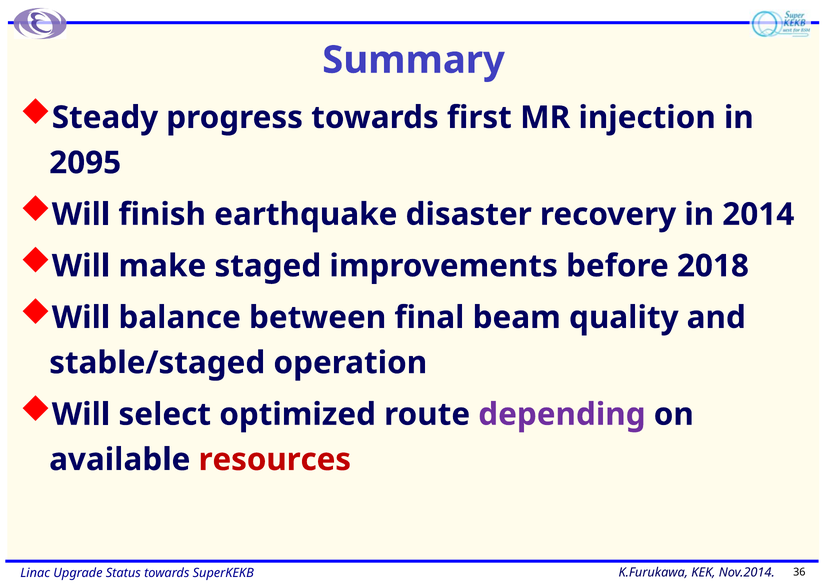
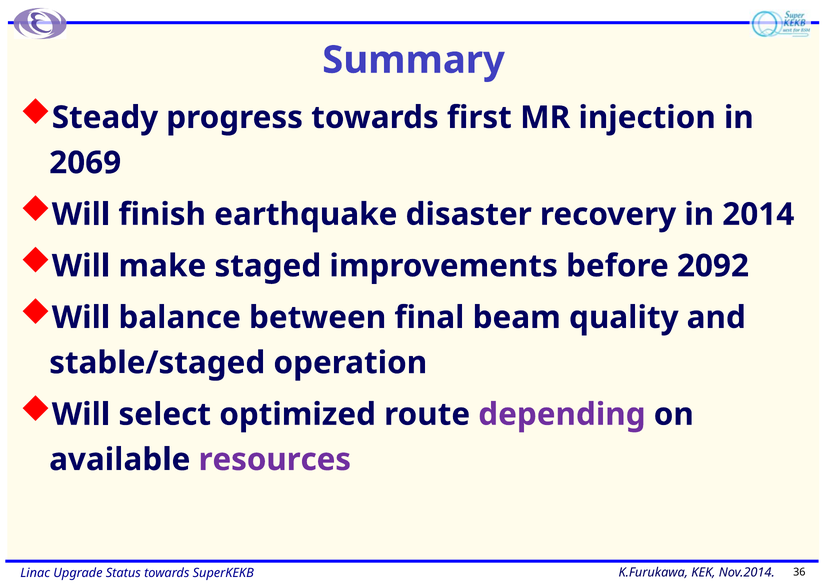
2095: 2095 -> 2069
2018: 2018 -> 2092
resources colour: red -> purple
